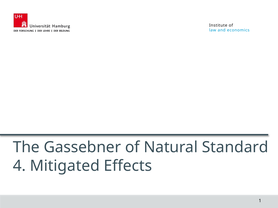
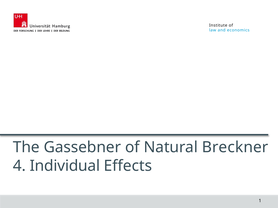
Standard: Standard -> Breckner
Mitigated: Mitigated -> Individual
